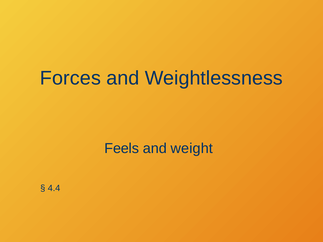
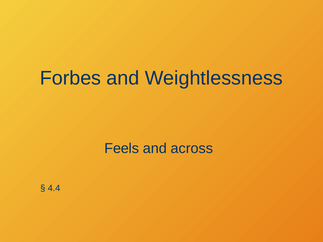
Forces: Forces -> Forbes
weight: weight -> across
